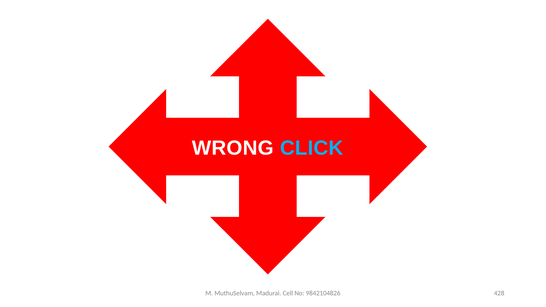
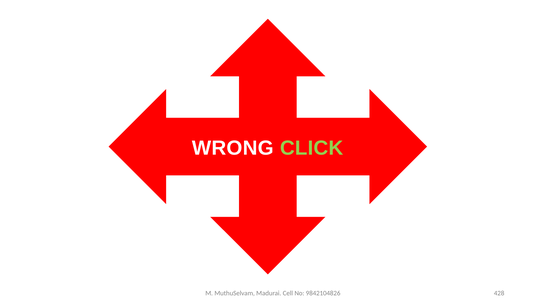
CLICK colour: light blue -> light green
